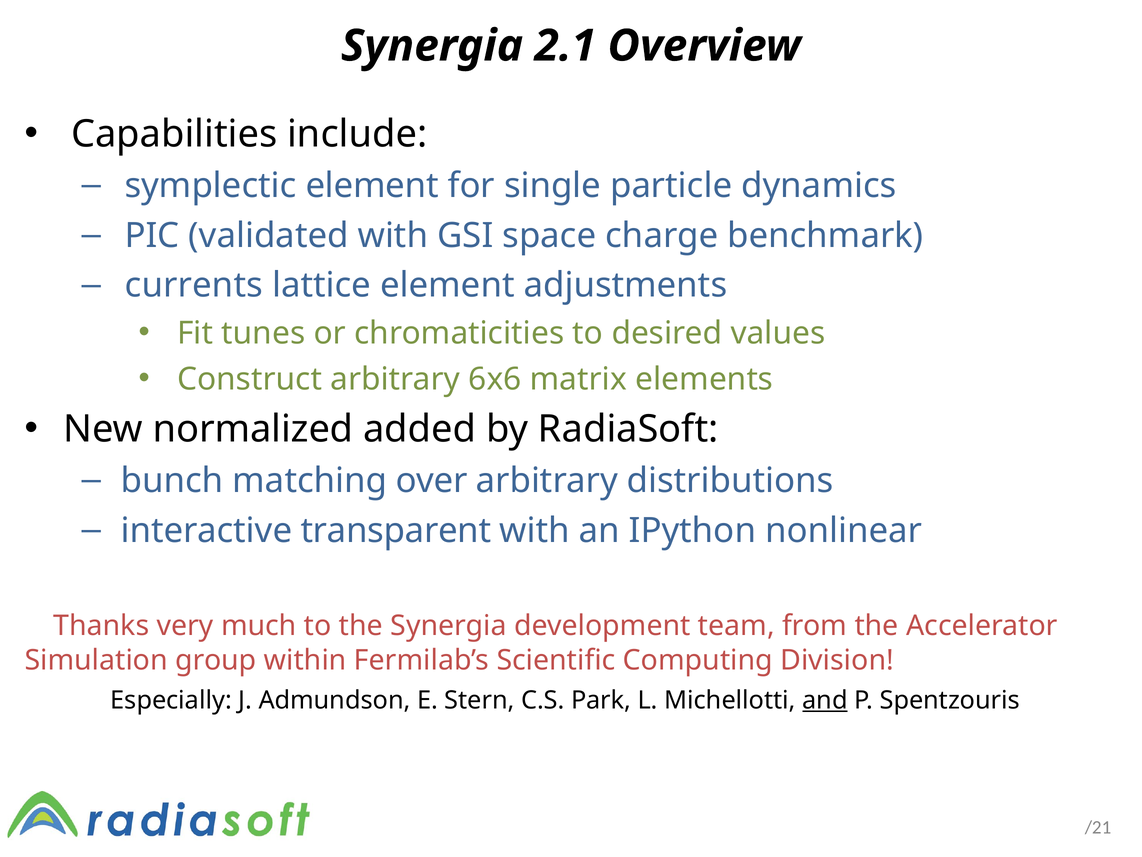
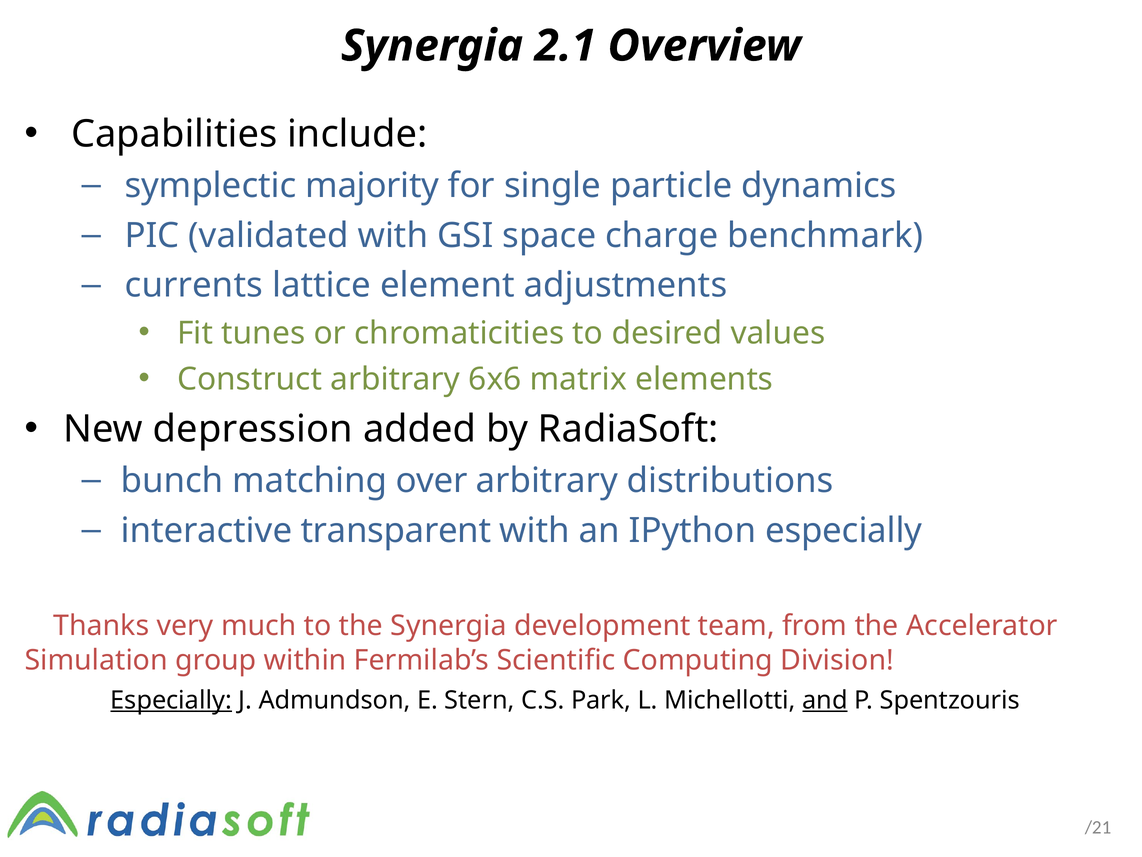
symplectic element: element -> majority
normalized: normalized -> depression
IPython nonlinear: nonlinear -> especially
Especially at (171, 700) underline: none -> present
